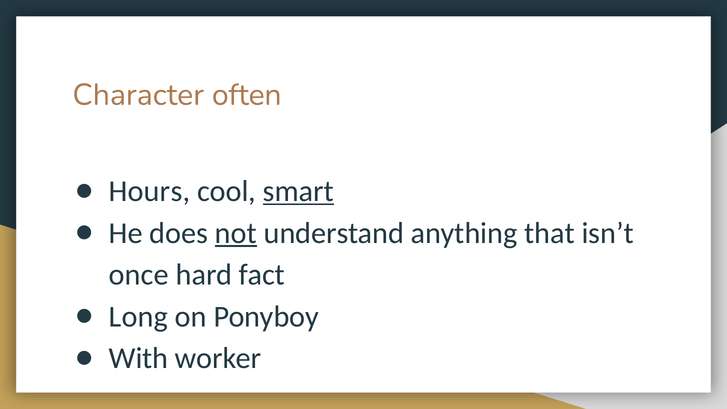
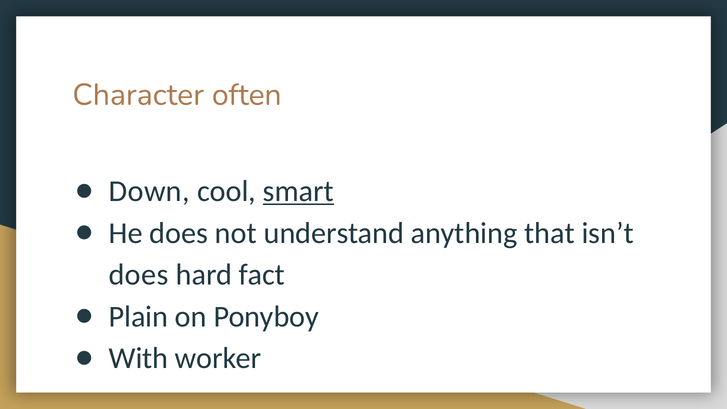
Hours: Hours -> Down
not underline: present -> none
once at (139, 275): once -> does
Long: Long -> Plain
